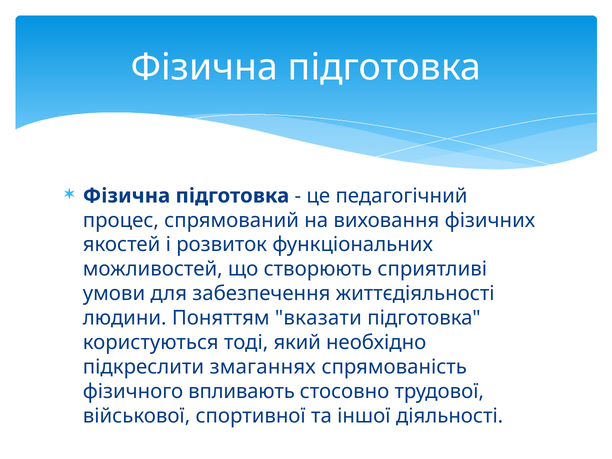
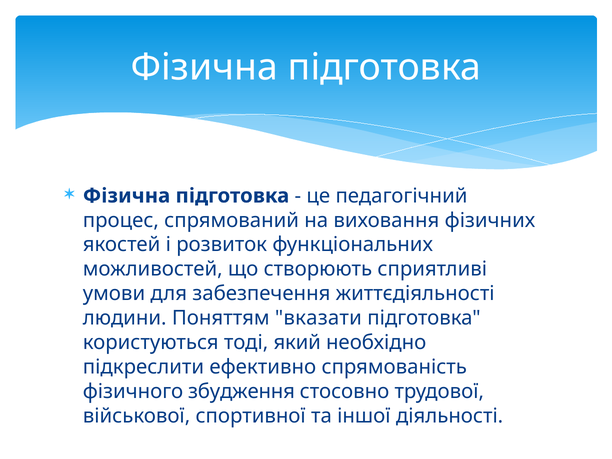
змаганнях: змаганнях -> ефективно
впливають: впливають -> збудження
